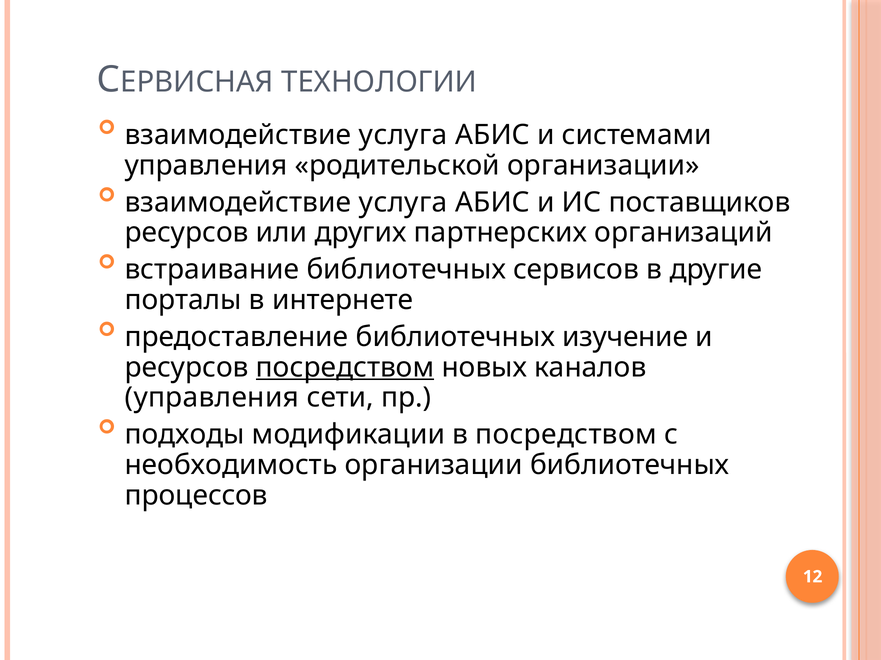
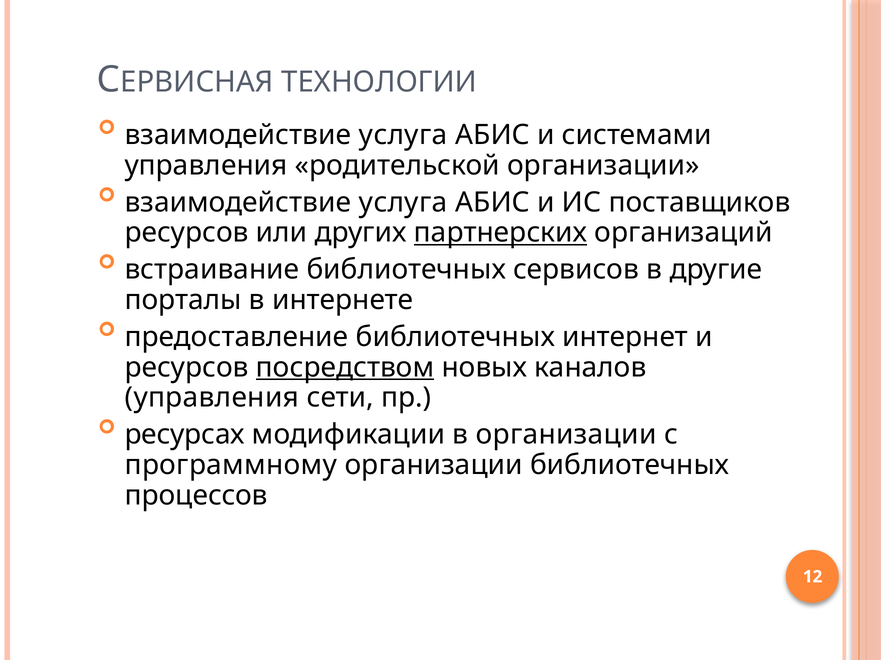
партнерских underline: none -> present
изучение: изучение -> интернет
подходы: подходы -> ресурсах
в посредством: посредством -> организации
необходимость: необходимость -> программному
